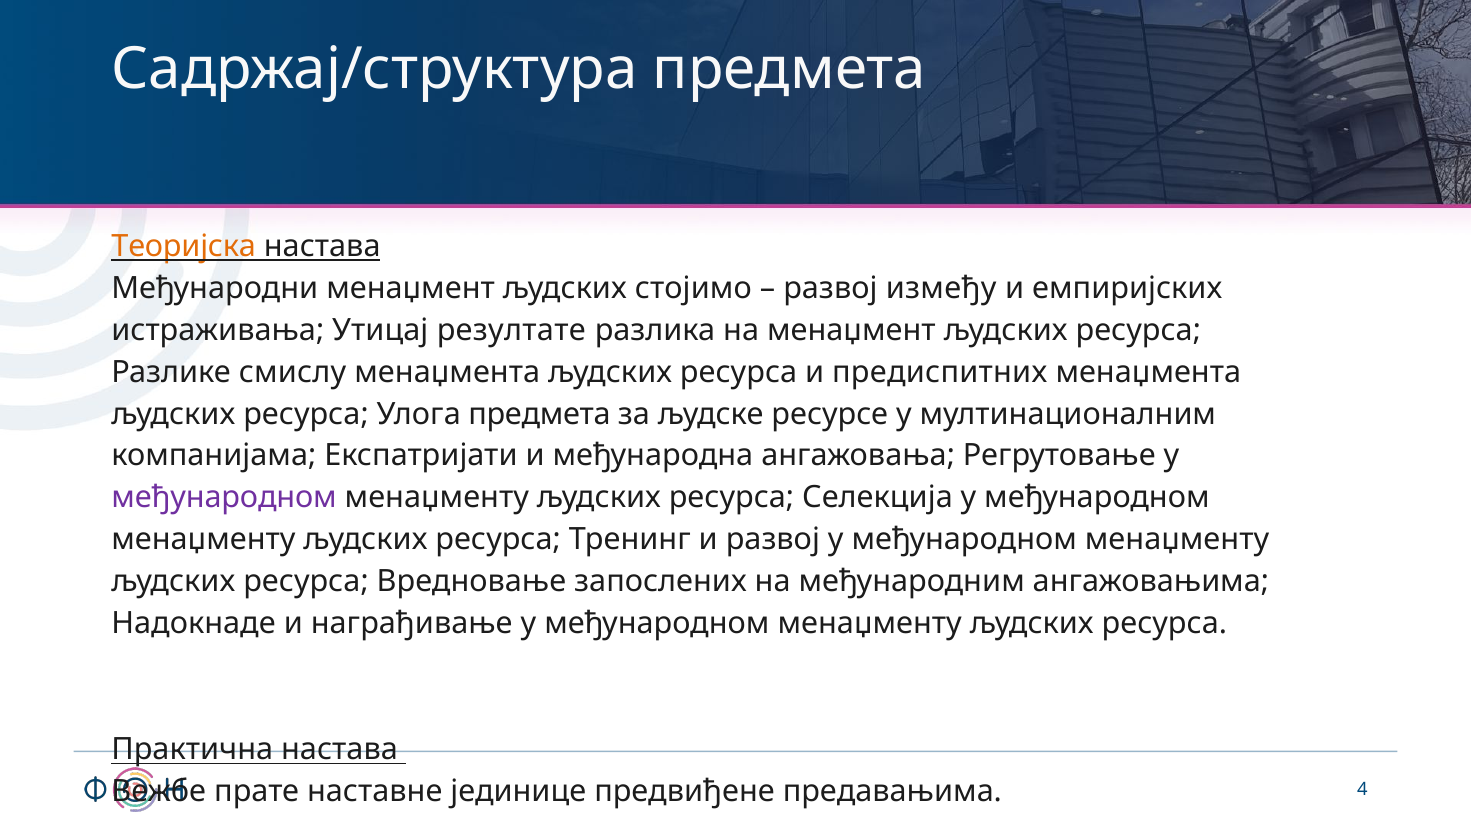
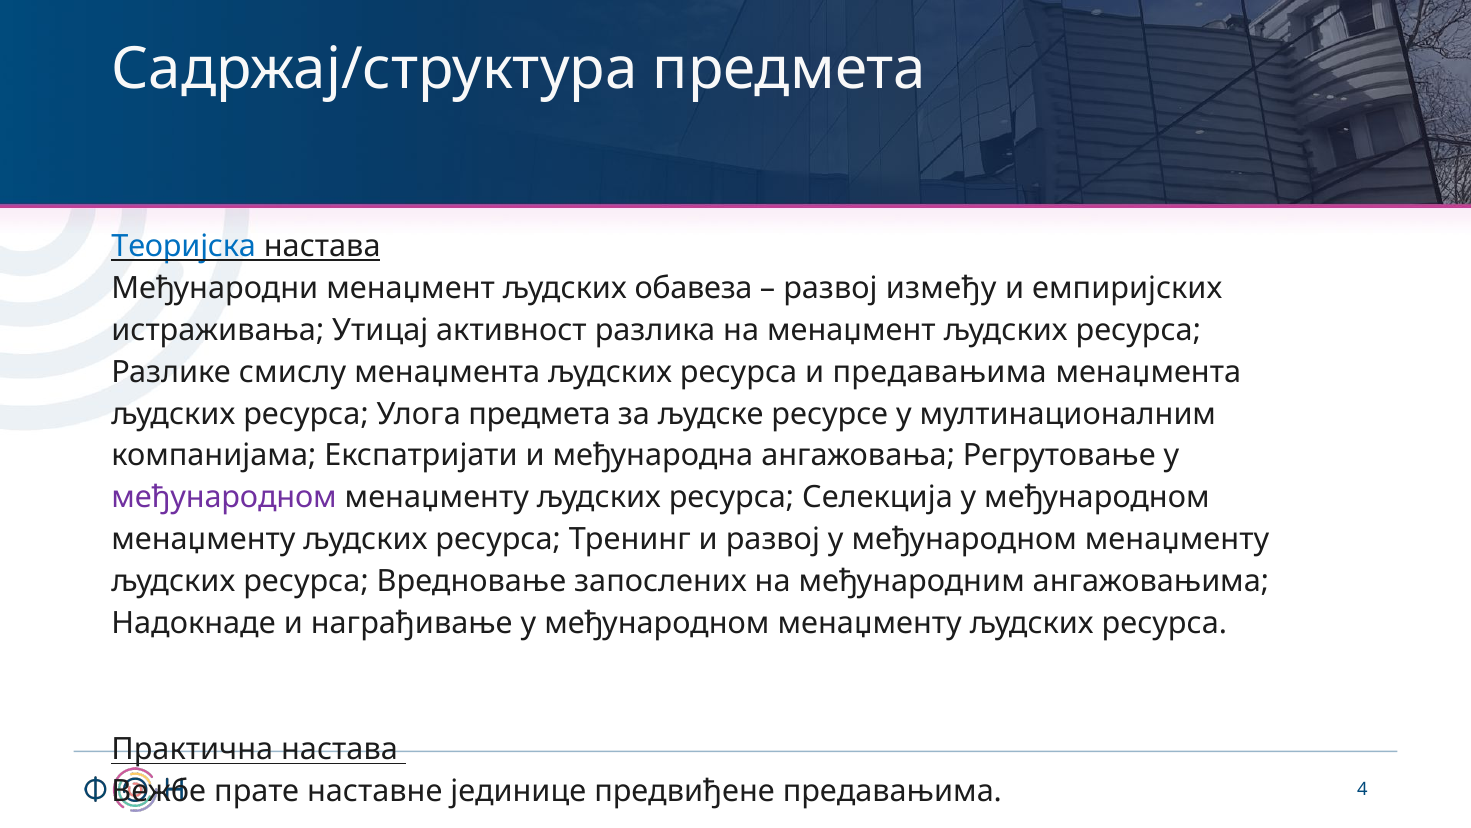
Теоријска colour: orange -> blue
стојимо: стојимо -> обавеза
резултате: резултате -> активност
и предиспитних: предиспитних -> предавањима
